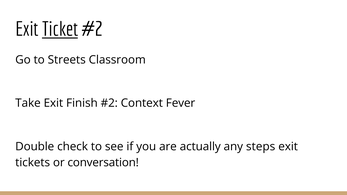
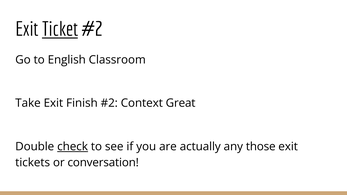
Streets: Streets -> English
Fever: Fever -> Great
check underline: none -> present
steps: steps -> those
